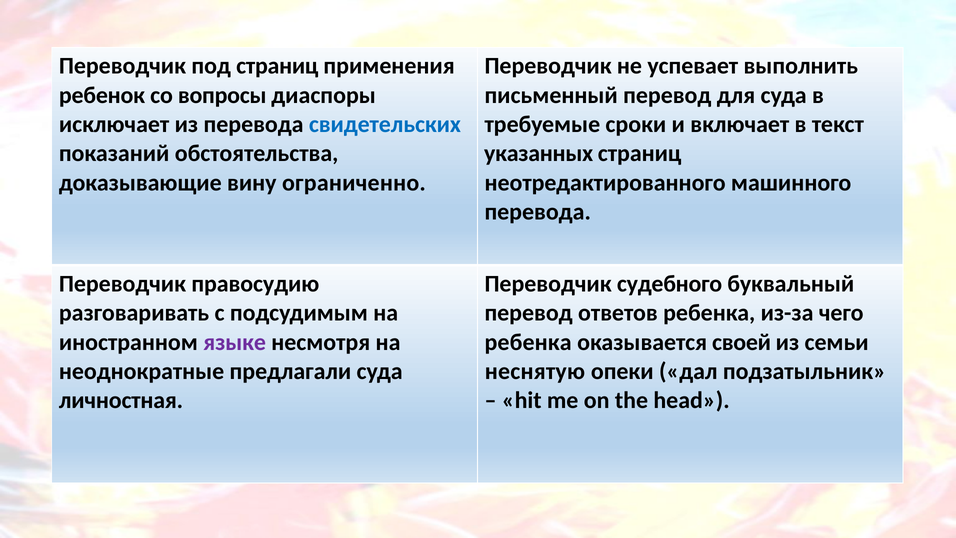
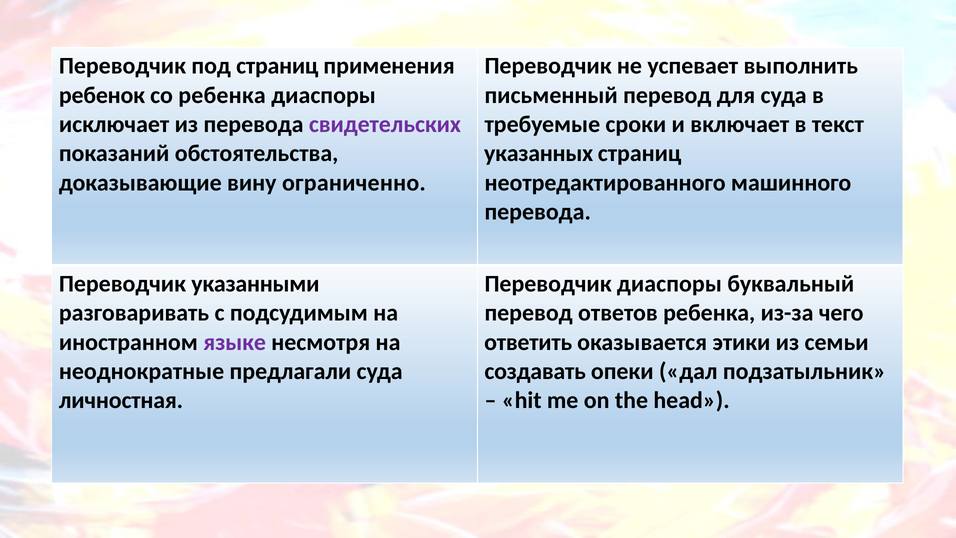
со вопросы: вопросы -> ребенка
свидетельских colour: blue -> purple
правосудию: правосудию -> указанными
Переводчик судебного: судебного -> диаспоры
ребенка at (528, 342): ребенка -> ответить
своей: своей -> этики
неснятую: неснятую -> создавать
